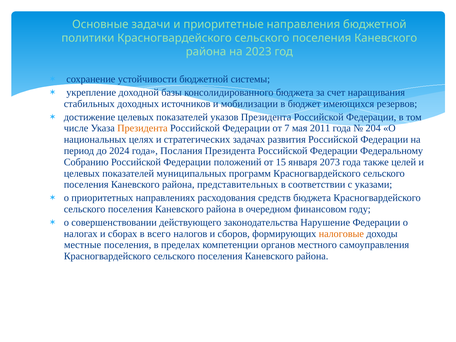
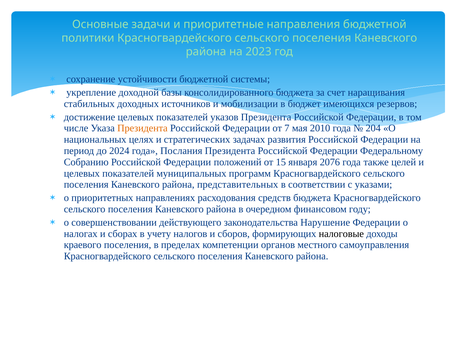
2011: 2011 -> 2010
2073: 2073 -> 2076
всего: всего -> учету
налоговые colour: orange -> black
местные: местные -> краевого
